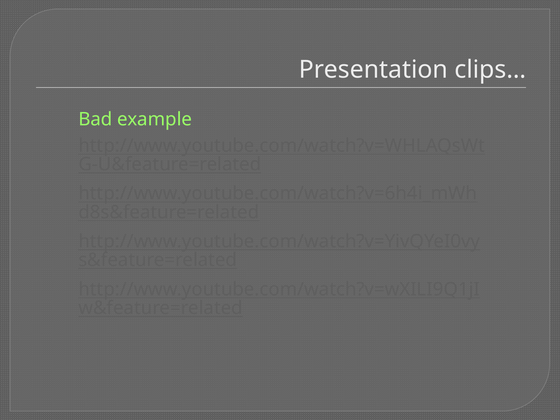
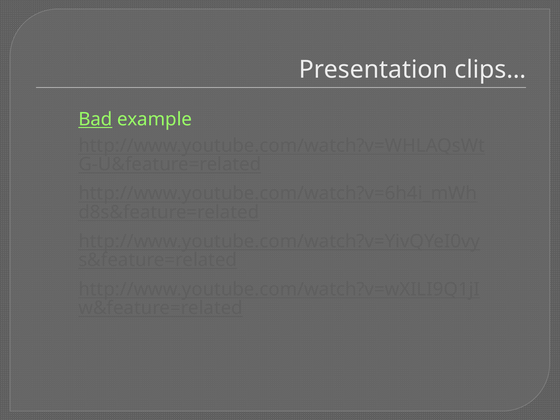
Bad underline: none -> present
